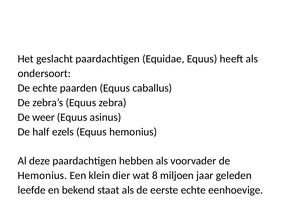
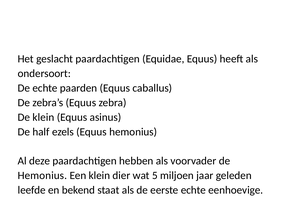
De weer: weer -> klein
8: 8 -> 5
